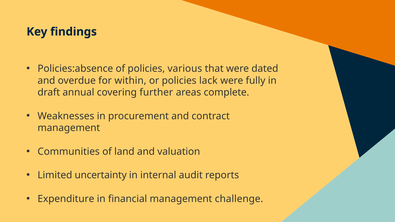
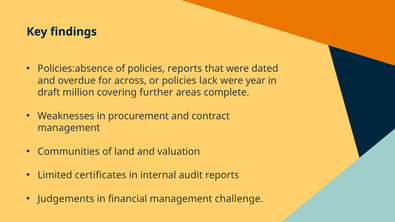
policies various: various -> reports
within: within -> across
fully: fully -> year
annual: annual -> million
uncertainty: uncertainty -> certificates
Expenditure: Expenditure -> Judgements
